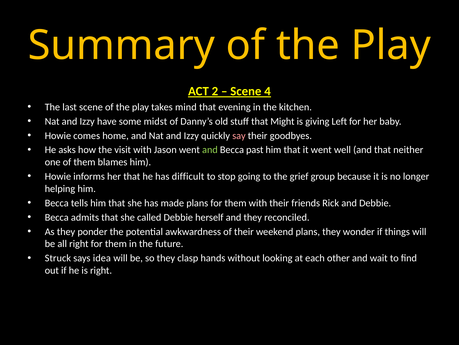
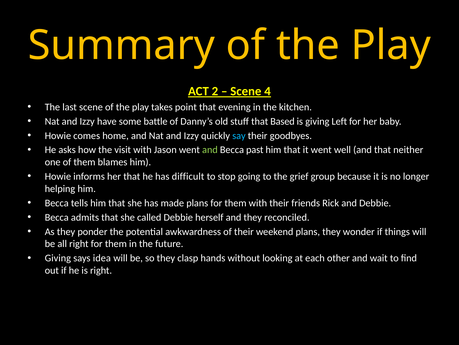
mind: mind -> point
midst: midst -> battle
Might: Might -> Based
say colour: pink -> light blue
Struck at (58, 258): Struck -> Giving
